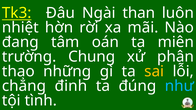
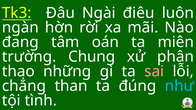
than: than -> điêu
nhiệt: nhiệt -> ngàn
sai colour: yellow -> pink
đinh: đinh -> than
